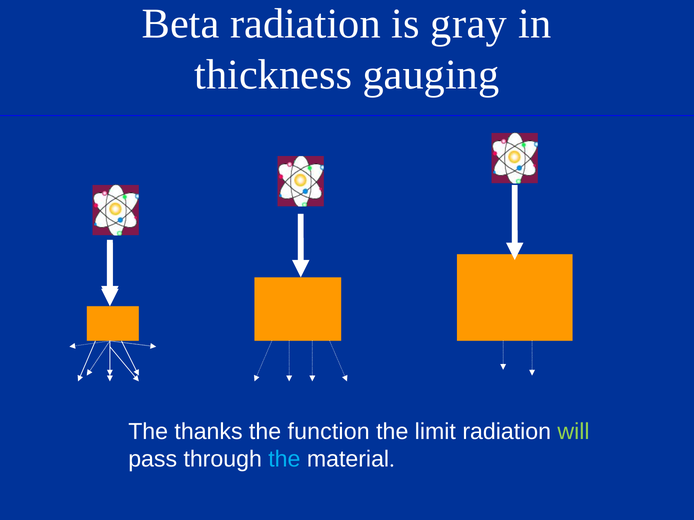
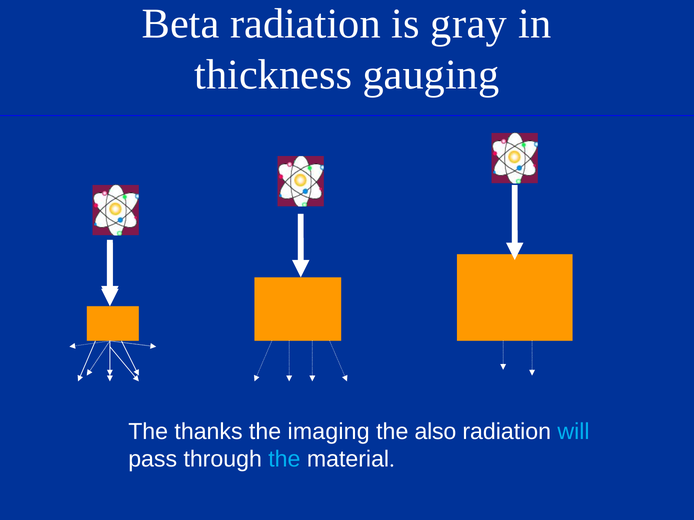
function: function -> imaging
limit: limit -> also
will colour: light green -> light blue
